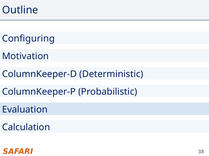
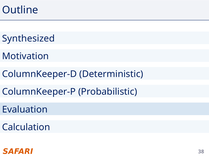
Configuring: Configuring -> Synthesized
